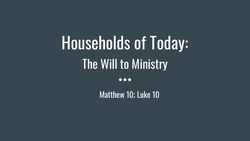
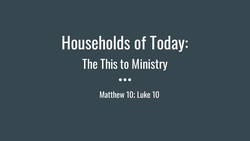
Will: Will -> This
